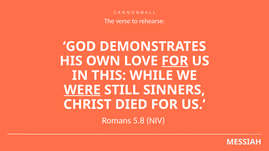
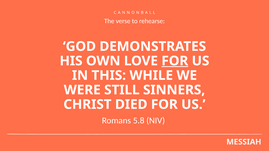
WERE underline: present -> none
